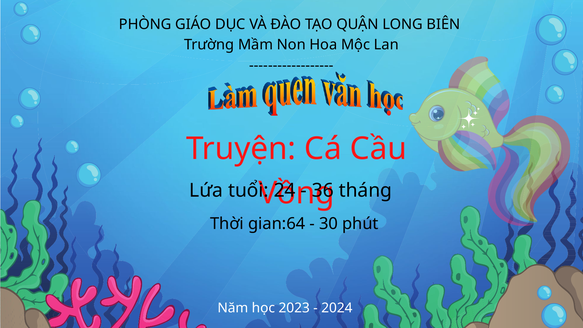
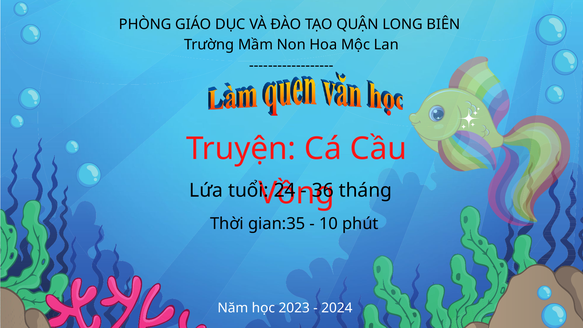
gian:64: gian:64 -> gian:35
30: 30 -> 10
